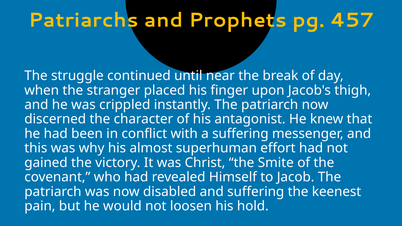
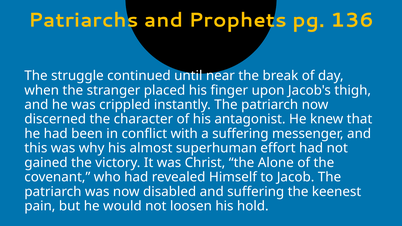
457: 457 -> 136
Smite: Smite -> Alone
